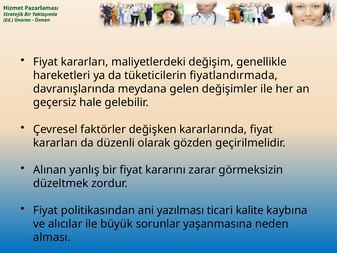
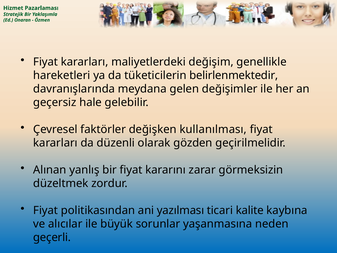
fiyatlandırmada: fiyatlandırmada -> belirlenmektedir
kararlarında: kararlarında -> kullanılması
alması: alması -> geçerli
